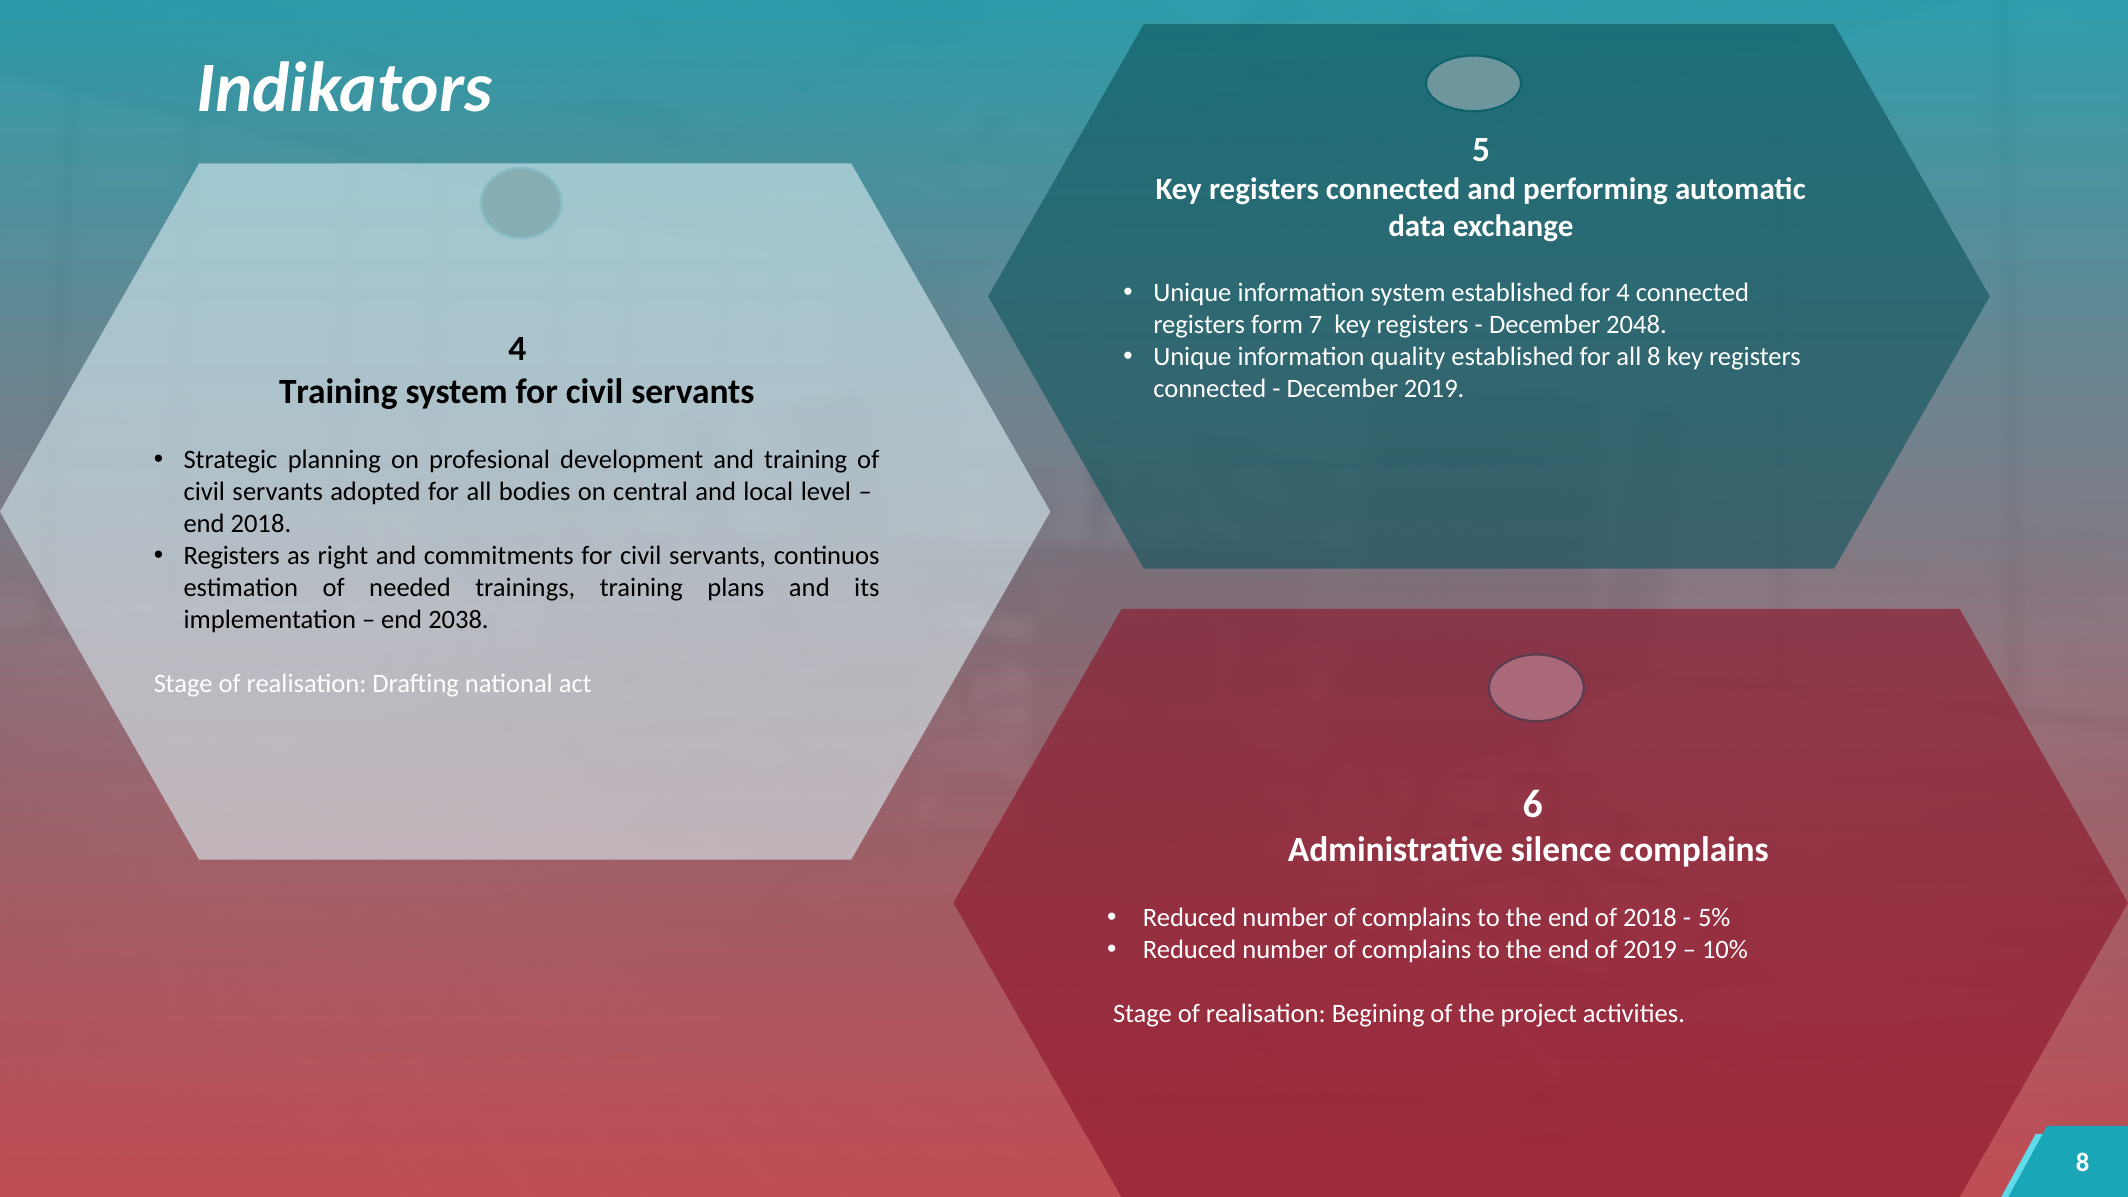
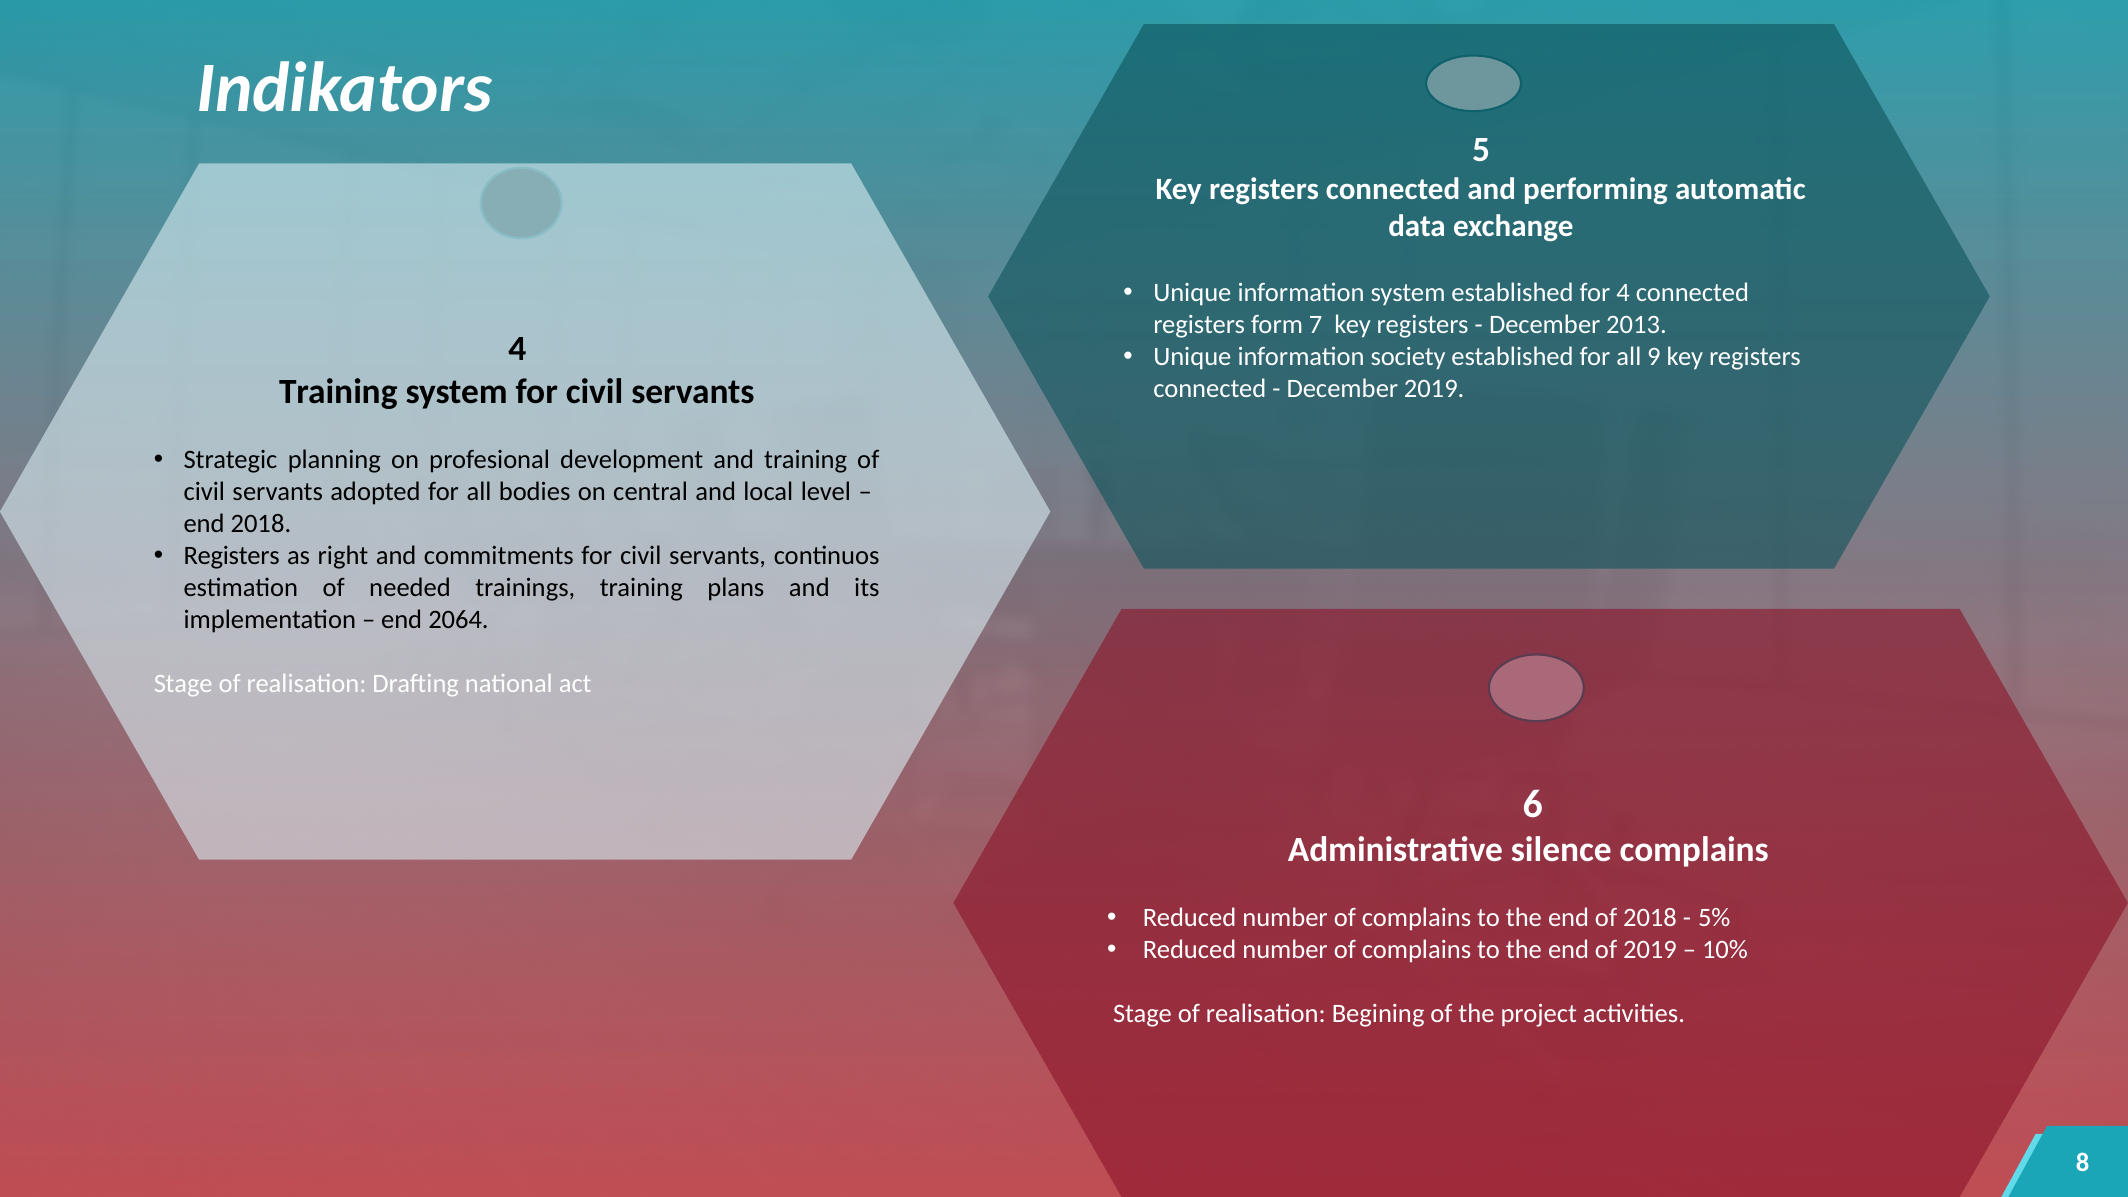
2048: 2048 -> 2013
quality: quality -> society
all 8: 8 -> 9
2038: 2038 -> 2064
